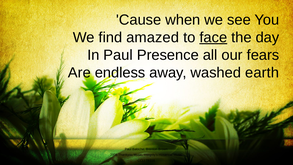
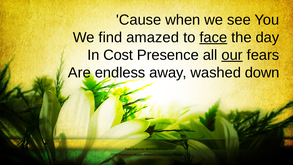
In Paul: Paul -> Cost
our underline: none -> present
earth: earth -> down
